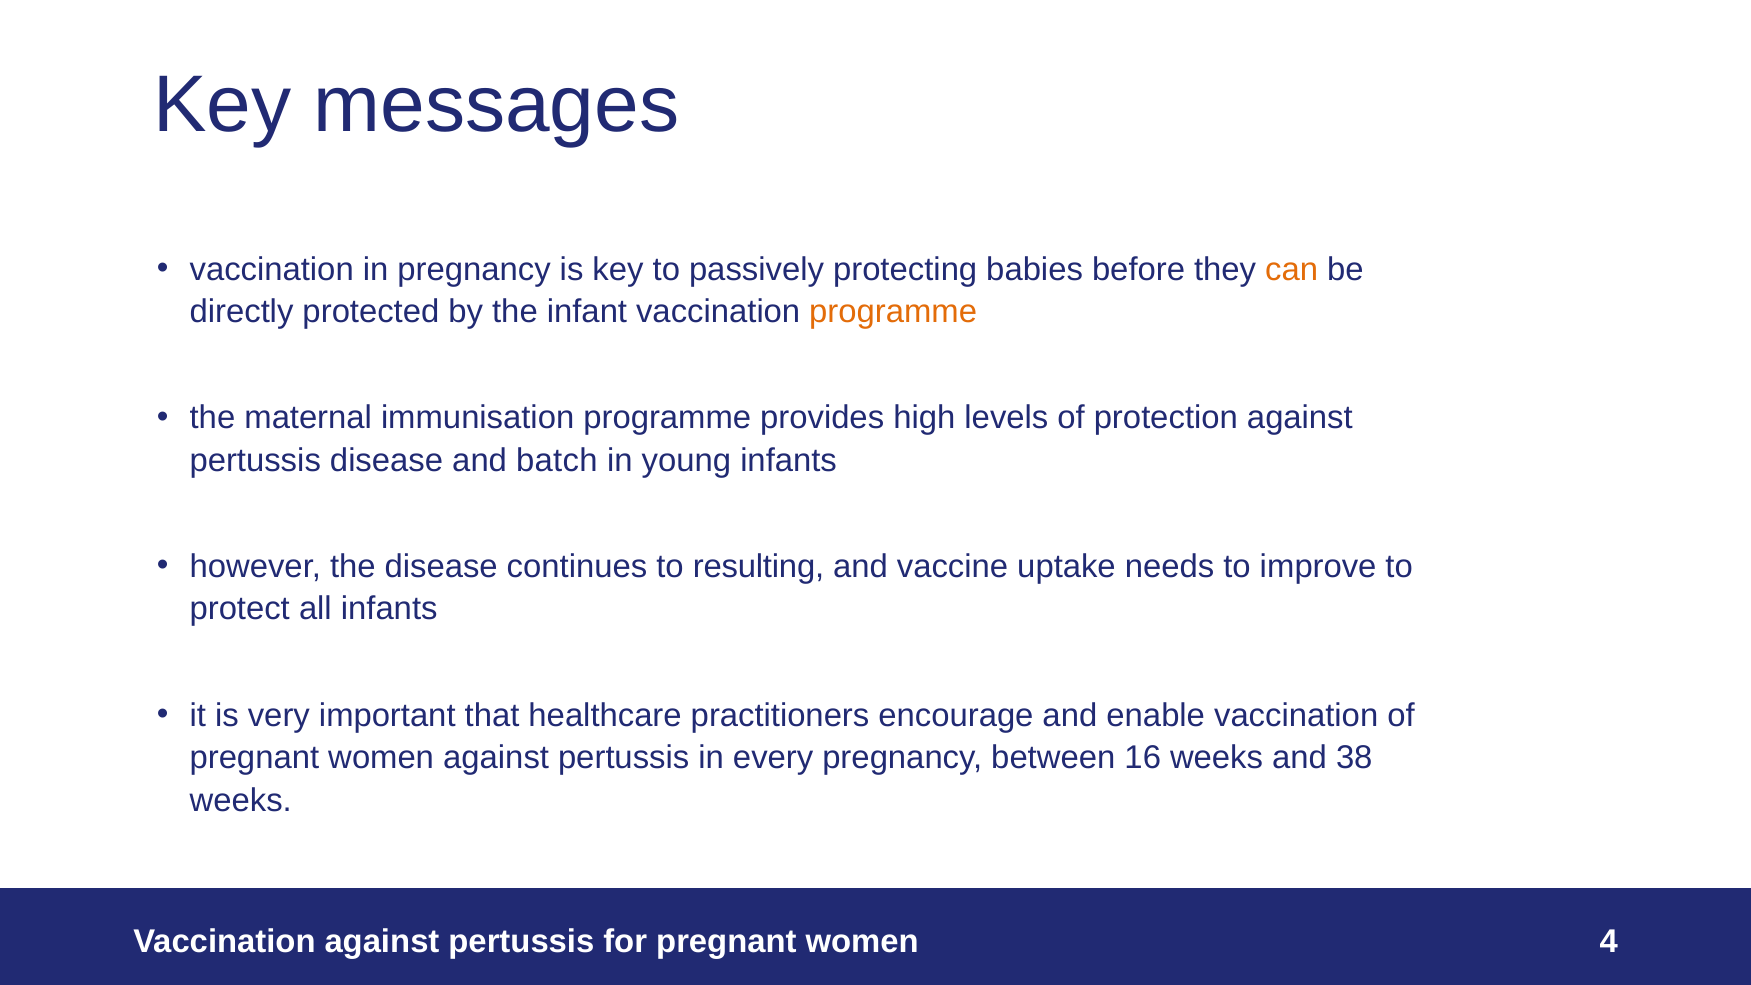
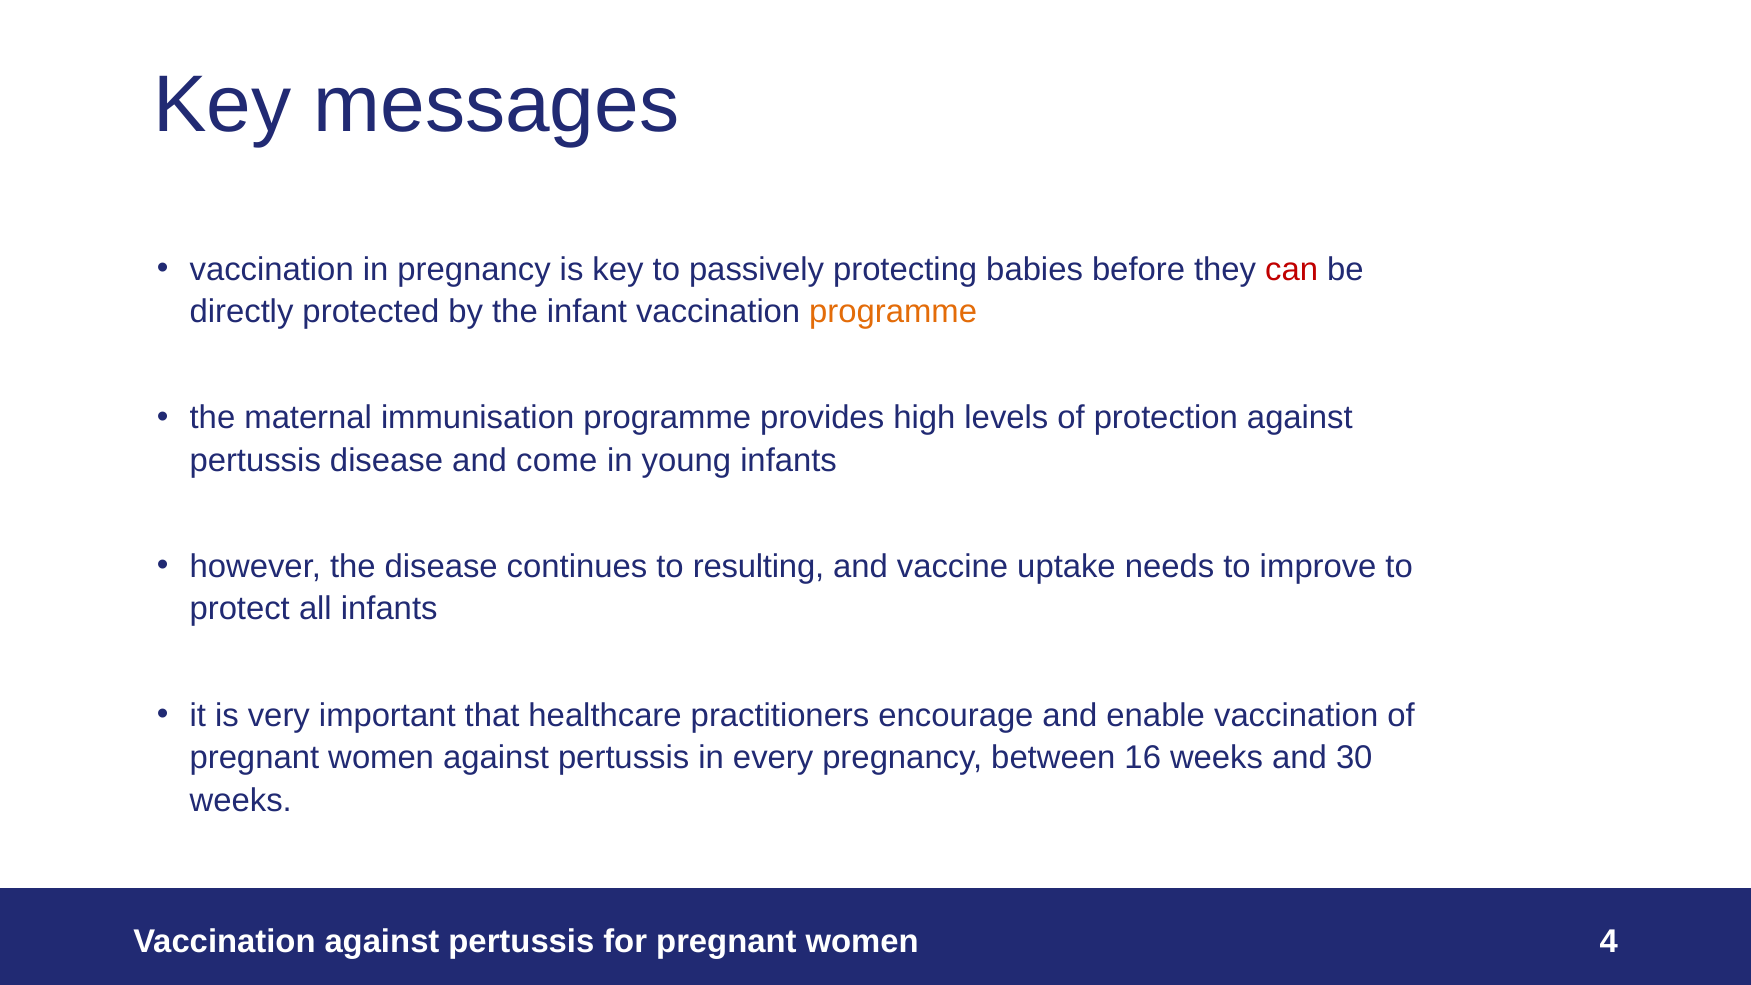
can colour: orange -> red
batch: batch -> come
38: 38 -> 30
